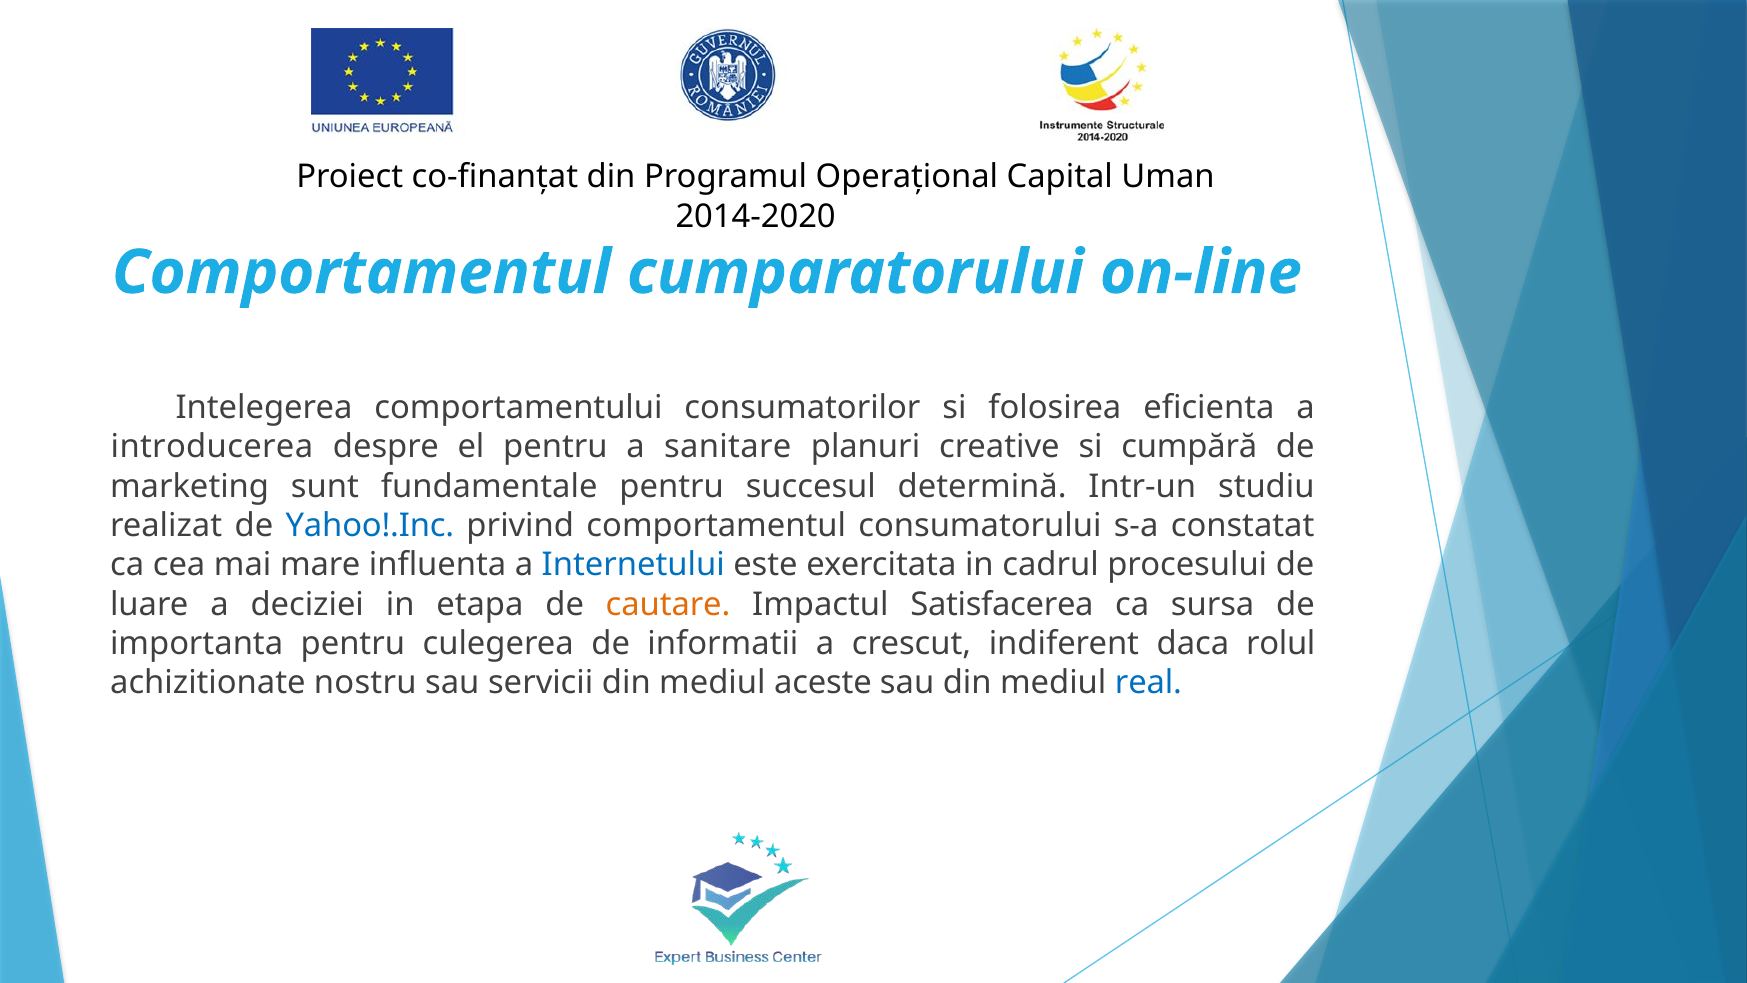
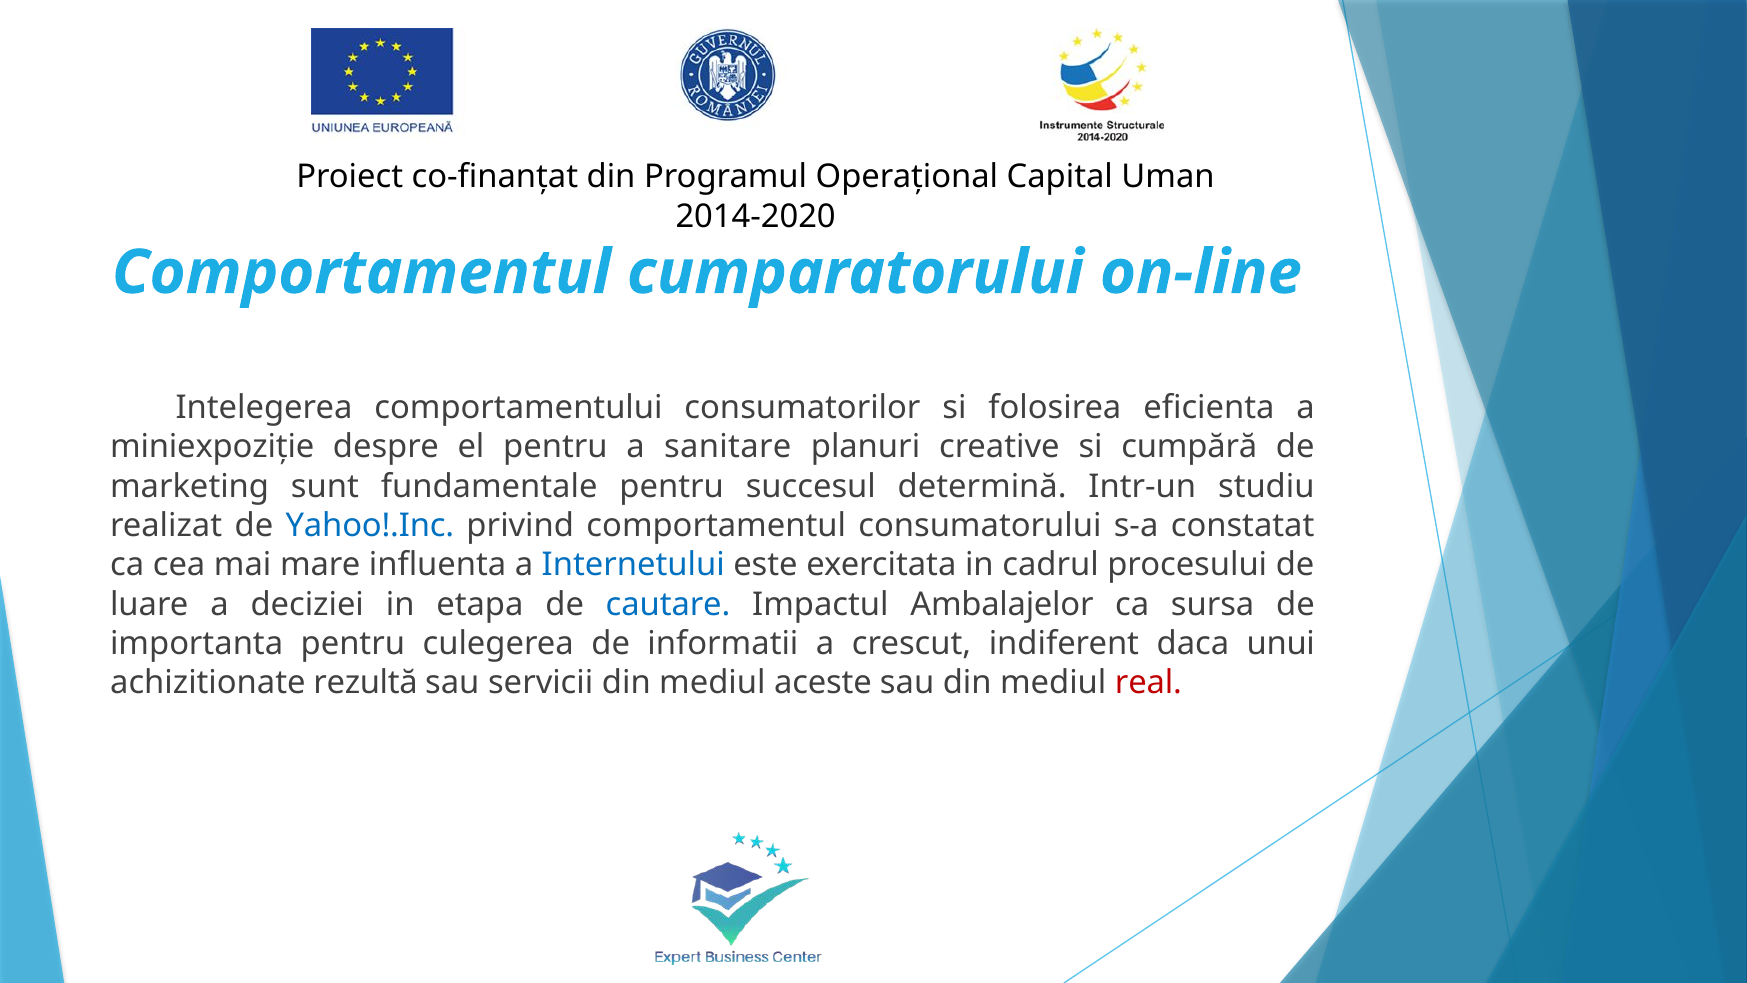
introducerea: introducerea -> miniexpoziţie
cautare colour: orange -> blue
Satisfacerea: Satisfacerea -> Ambalajelor
rolul: rolul -> unui
nostru: nostru -> rezultă
real colour: blue -> red
